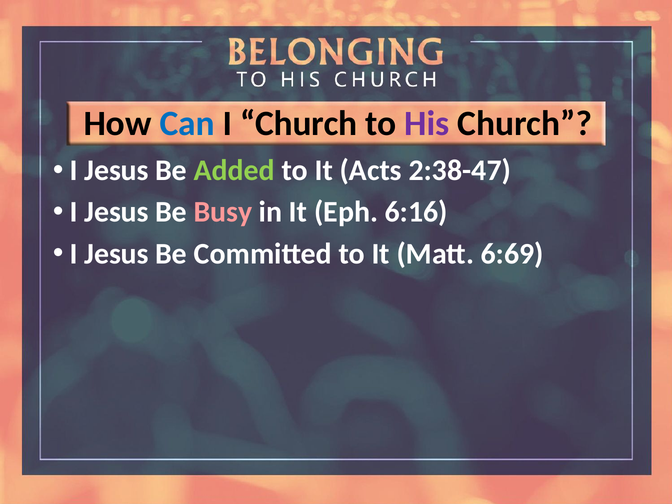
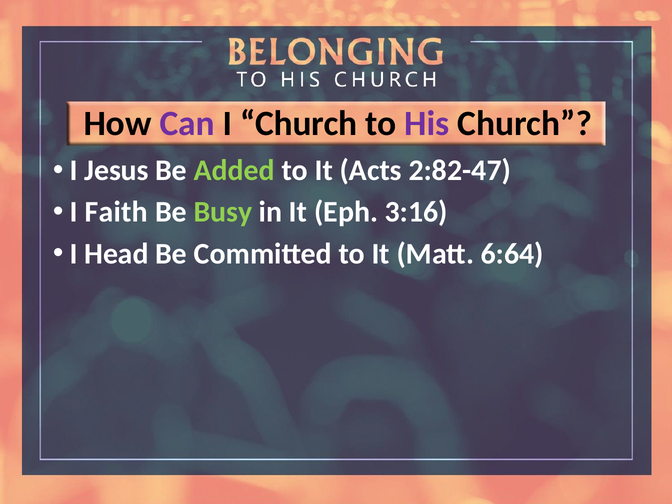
Can colour: blue -> purple
2:38-47: 2:38-47 -> 2:82-47
Jesus at (116, 212): Jesus -> Faith
Busy colour: pink -> light green
6:16: 6:16 -> 3:16
Jesus at (116, 254): Jesus -> Head
6:69: 6:69 -> 6:64
